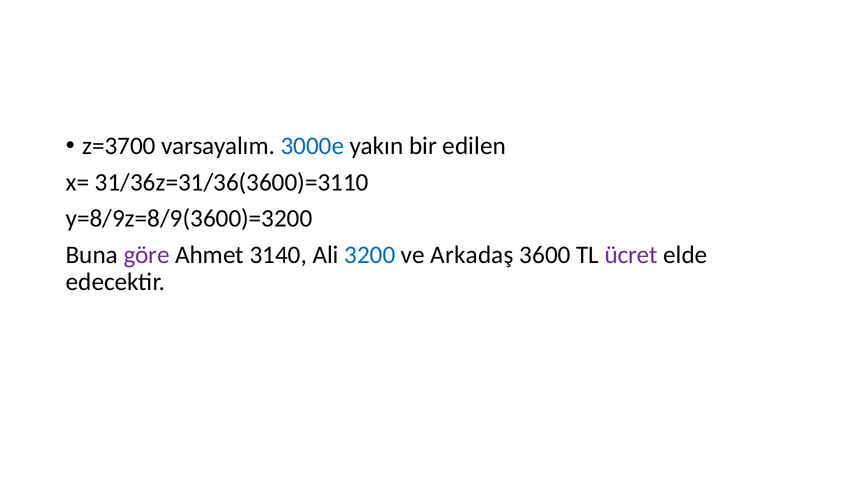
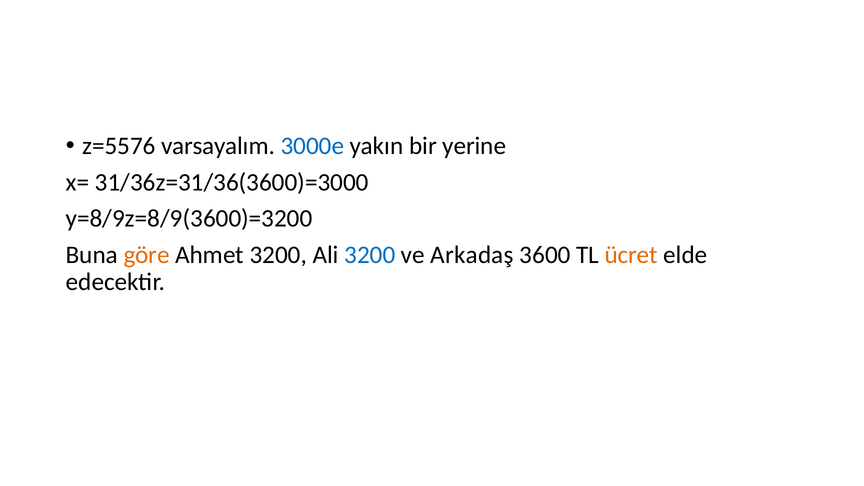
z=3700: z=3700 -> z=5576
edilen: edilen -> yerine
31/36z=31/36(3600)=3110: 31/36z=31/36(3600)=3110 -> 31/36z=31/36(3600)=3000
göre colour: purple -> orange
Ahmet 3140: 3140 -> 3200
ücret colour: purple -> orange
